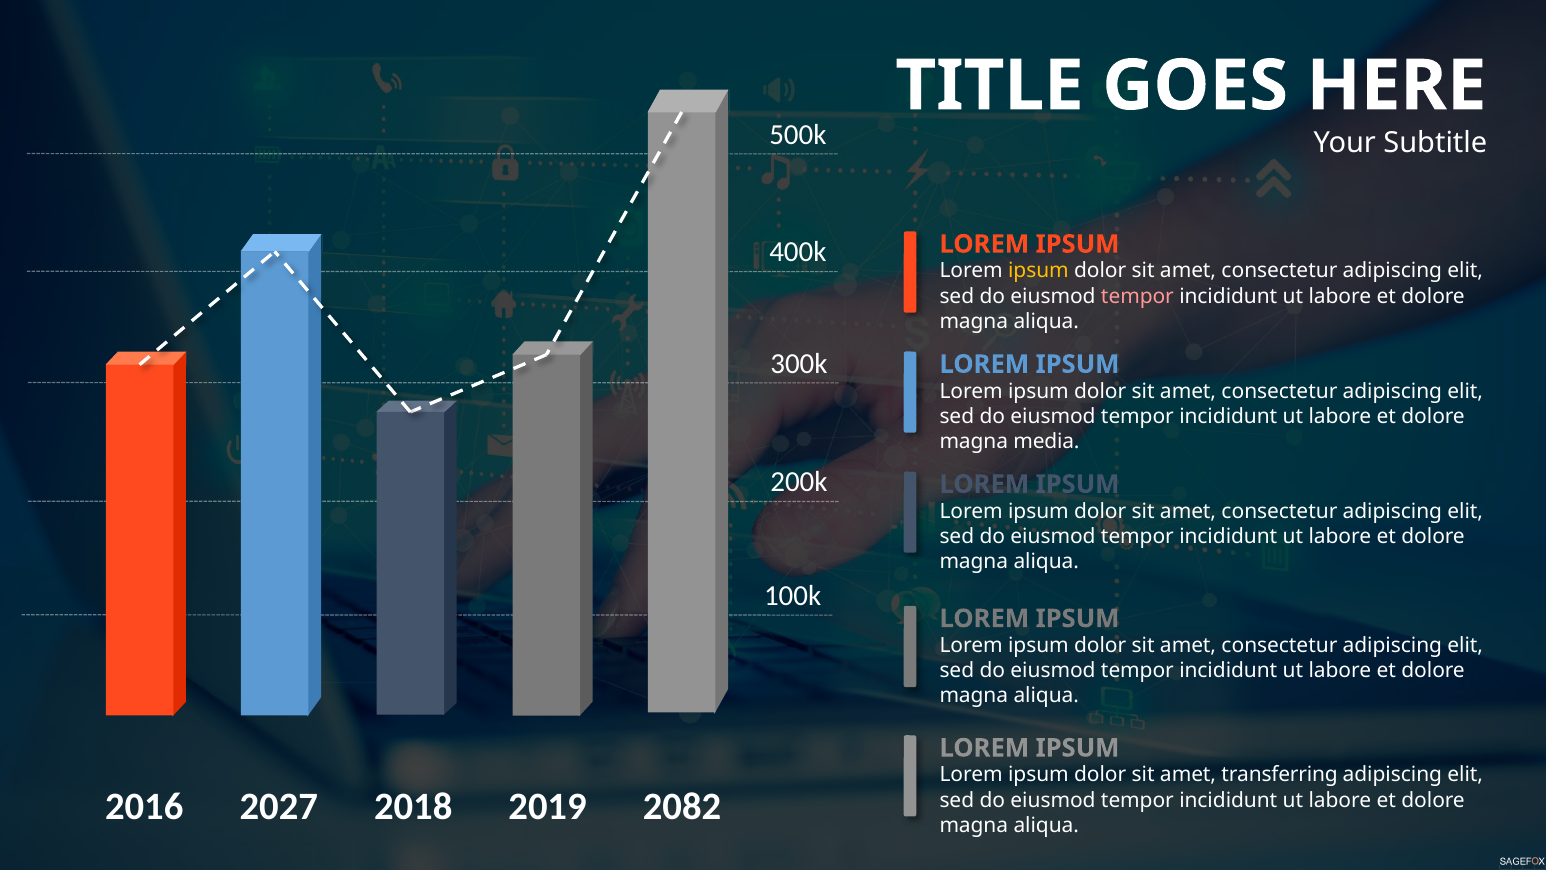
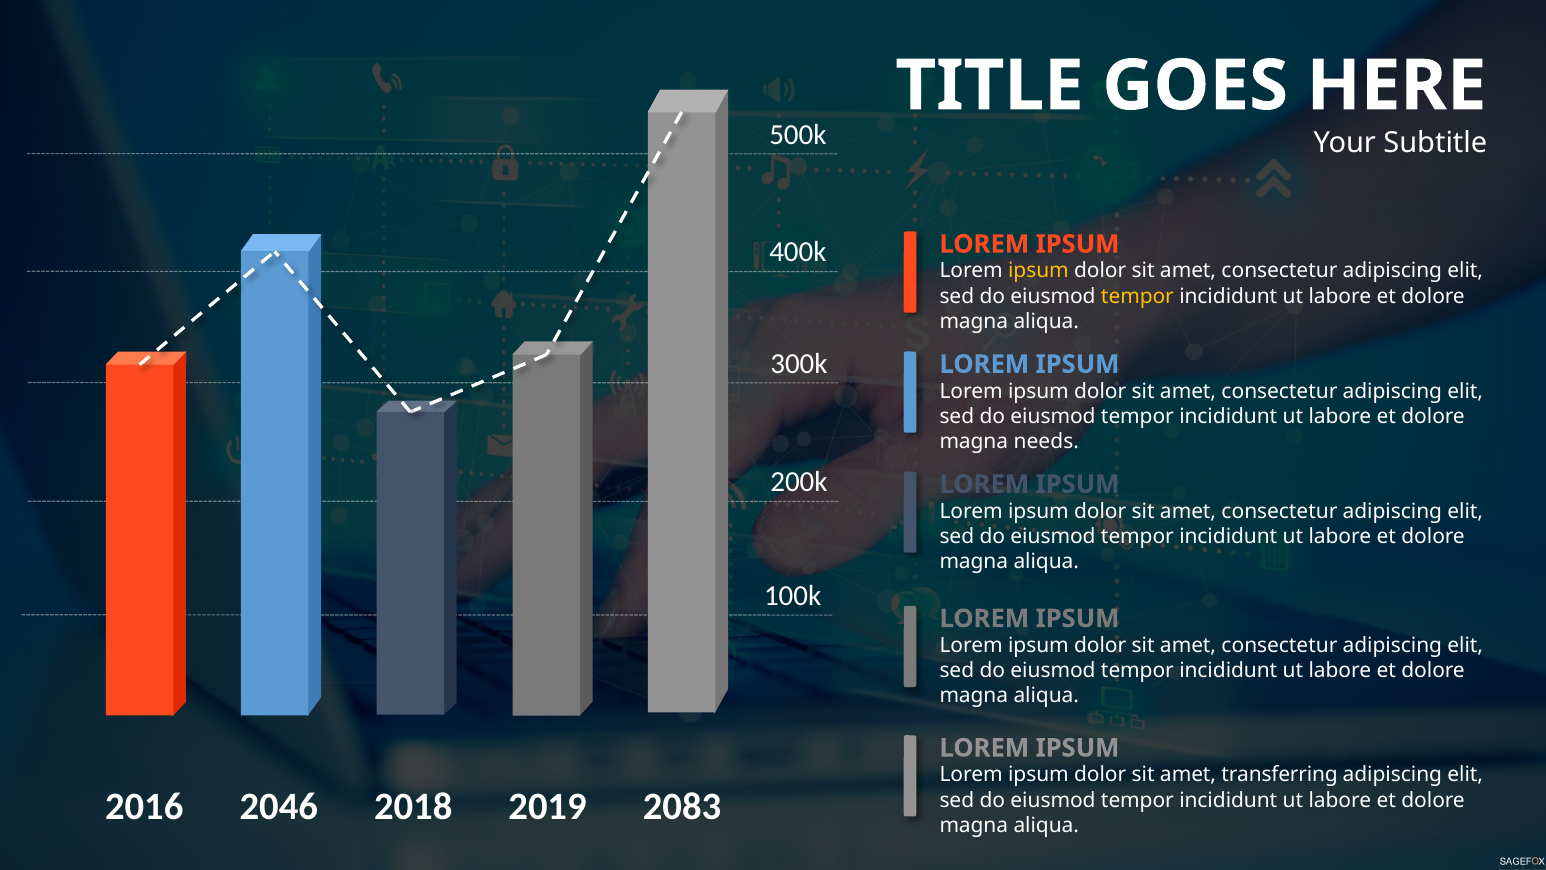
tempor at (1137, 296) colour: pink -> yellow
media: media -> needs
2027: 2027 -> 2046
2082: 2082 -> 2083
